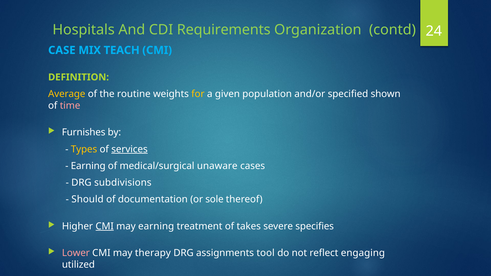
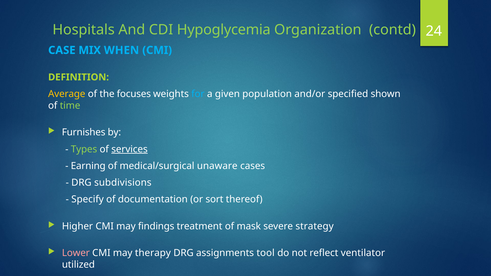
Requirements: Requirements -> Hypoglycemia
TEACH: TEACH -> WHEN
routine: routine -> focuses
for colour: yellow -> light blue
time colour: pink -> light green
Types colour: yellow -> light green
Should: Should -> Specify
sole: sole -> sort
CMI at (105, 226) underline: present -> none
may earning: earning -> findings
takes: takes -> mask
specifies: specifies -> strategy
engaging: engaging -> ventilator
